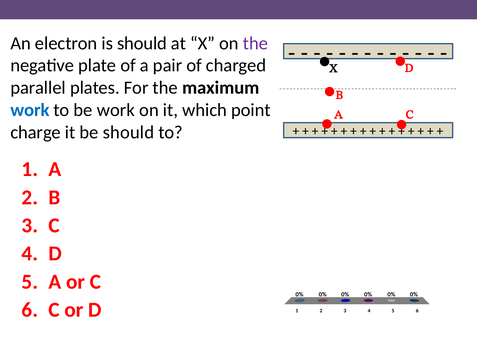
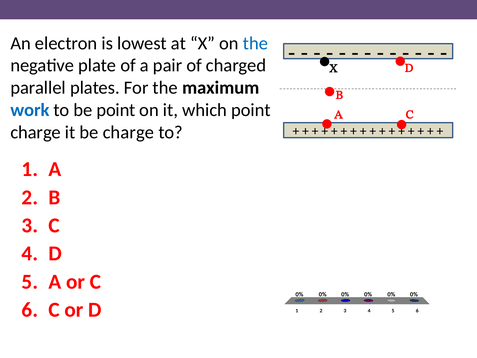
is should: should -> lowest
the at (255, 43) colour: purple -> blue
be work: work -> point
be should: should -> charge
